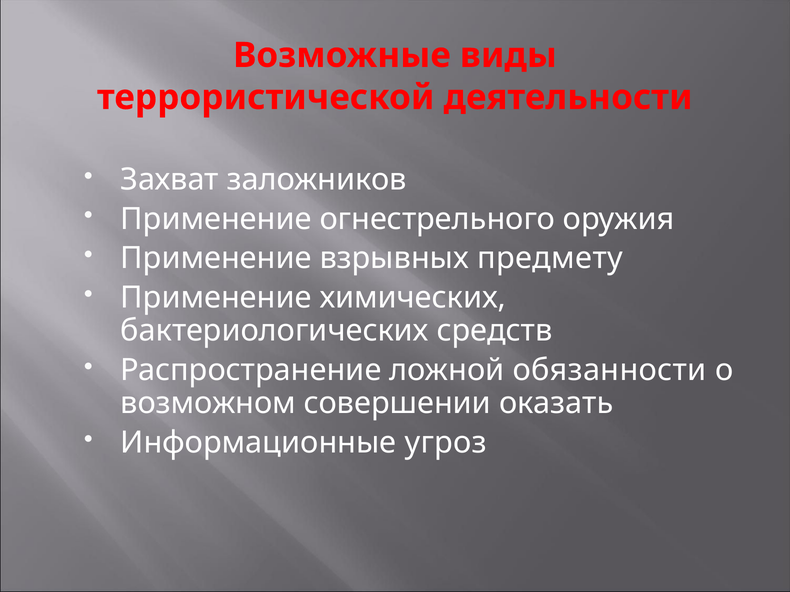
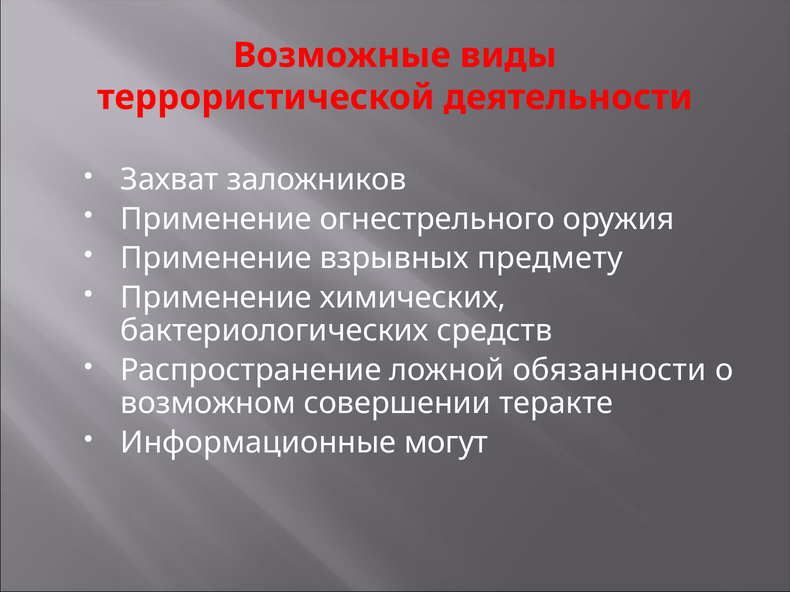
оказать: оказать -> теракте
угроз: угроз -> могут
